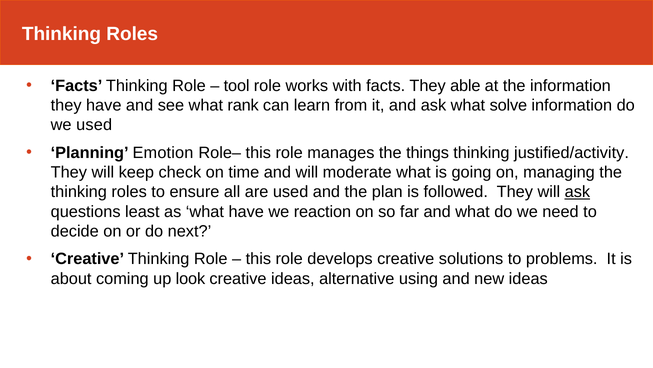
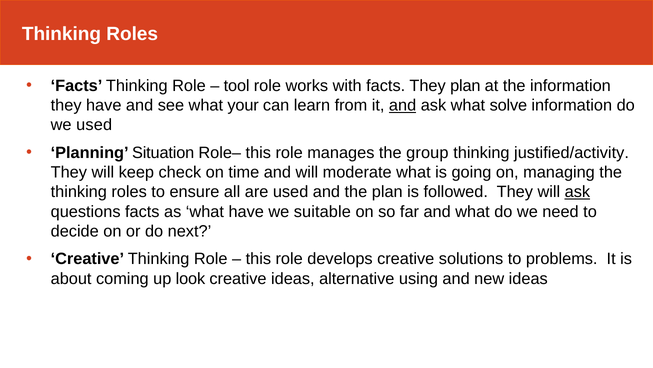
They able: able -> plan
rank: rank -> your
and at (403, 105) underline: none -> present
Emotion: Emotion -> Situation
things: things -> group
questions least: least -> facts
reaction: reaction -> suitable
